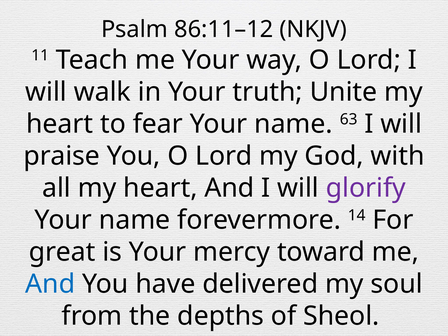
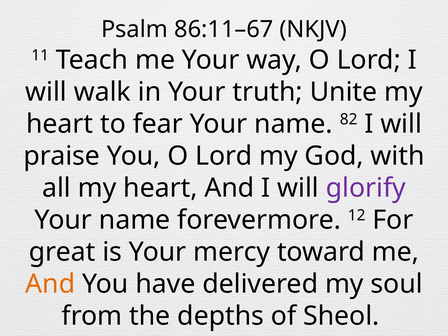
86:11–12: 86:11–12 -> 86:11–67
63: 63 -> 82
14: 14 -> 12
And at (50, 284) colour: blue -> orange
